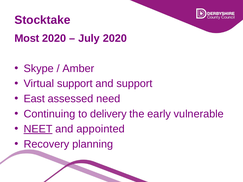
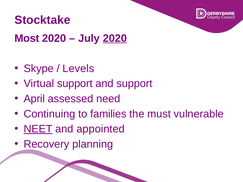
2020 at (115, 38) underline: none -> present
Amber: Amber -> Levels
East: East -> April
delivery: delivery -> families
early: early -> must
